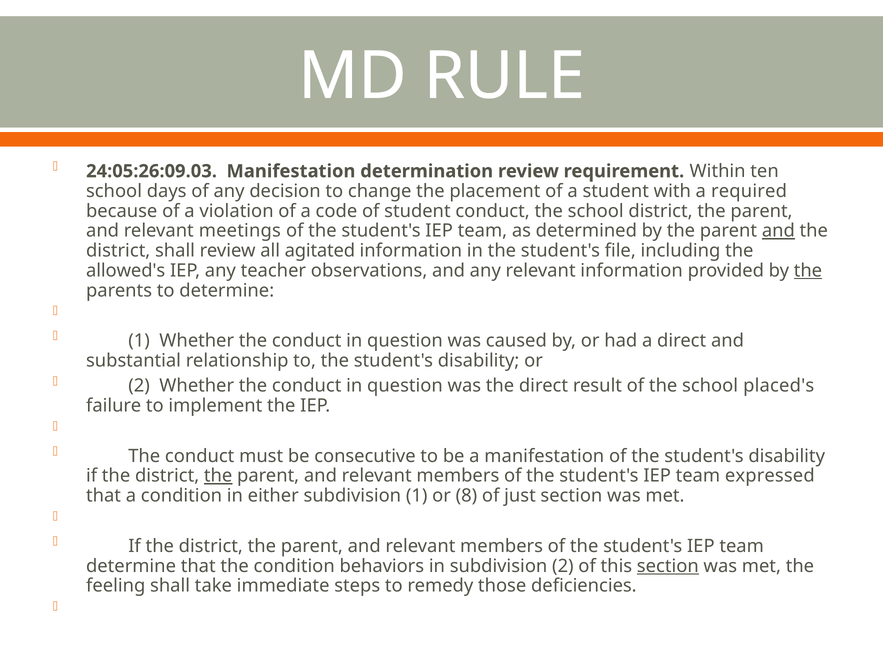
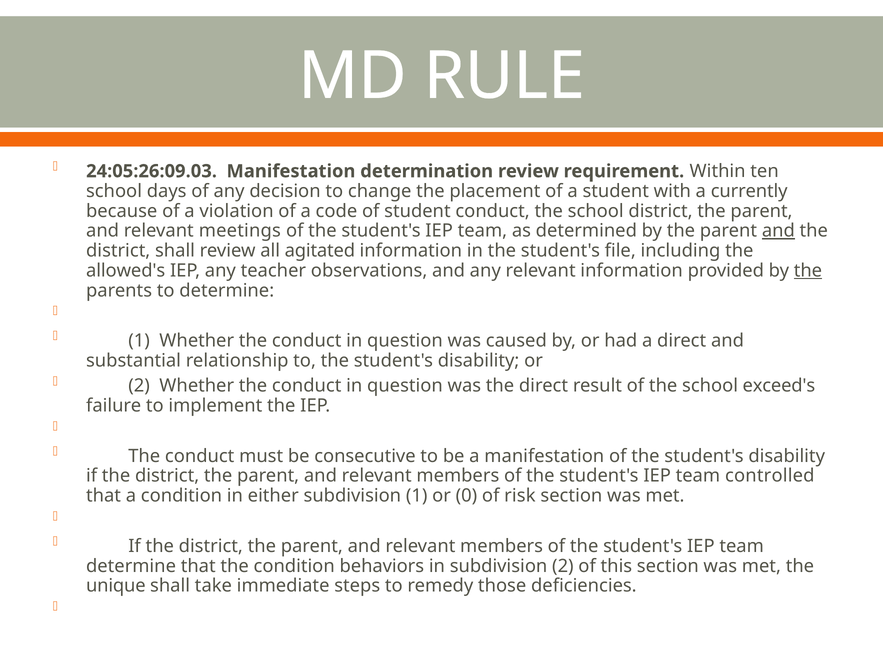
required: required -> currently
placed's: placed's -> exceed's
the at (218, 476) underline: present -> none
expressed: expressed -> controlled
8: 8 -> 0
just: just -> risk
section at (668, 566) underline: present -> none
feeling: feeling -> unique
